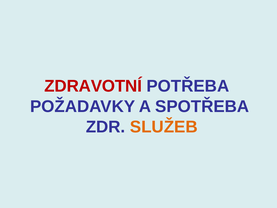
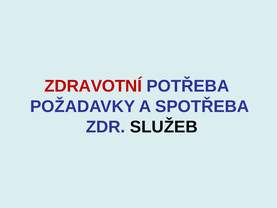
SLUŽEB colour: orange -> black
